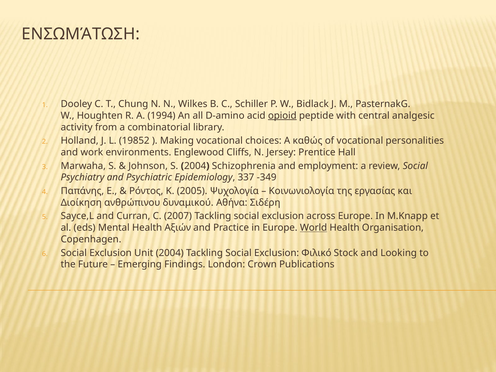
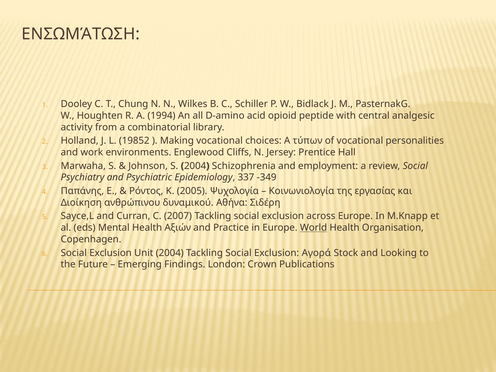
opioid underline: present -> none
καθώς: καθώς -> τύπων
Φιλικό: Φιλικό -> Αγορά
